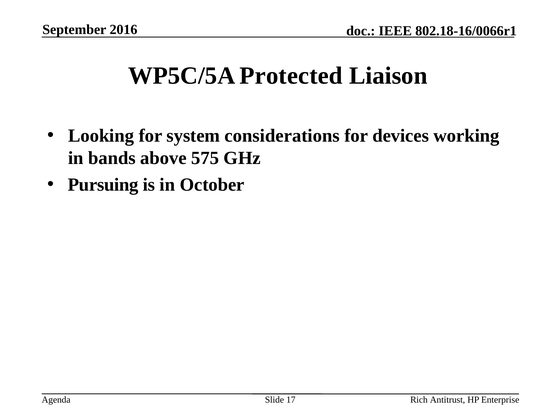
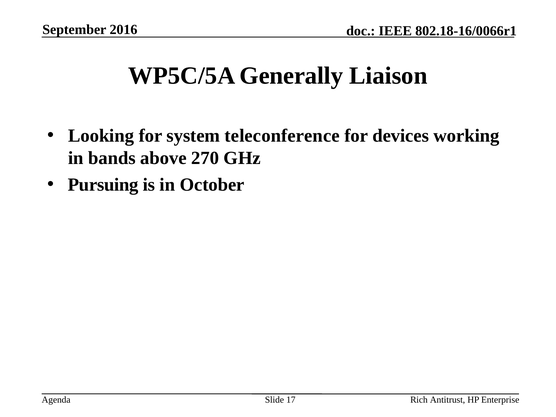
Protected: Protected -> Generally
considerations: considerations -> teleconference
575: 575 -> 270
